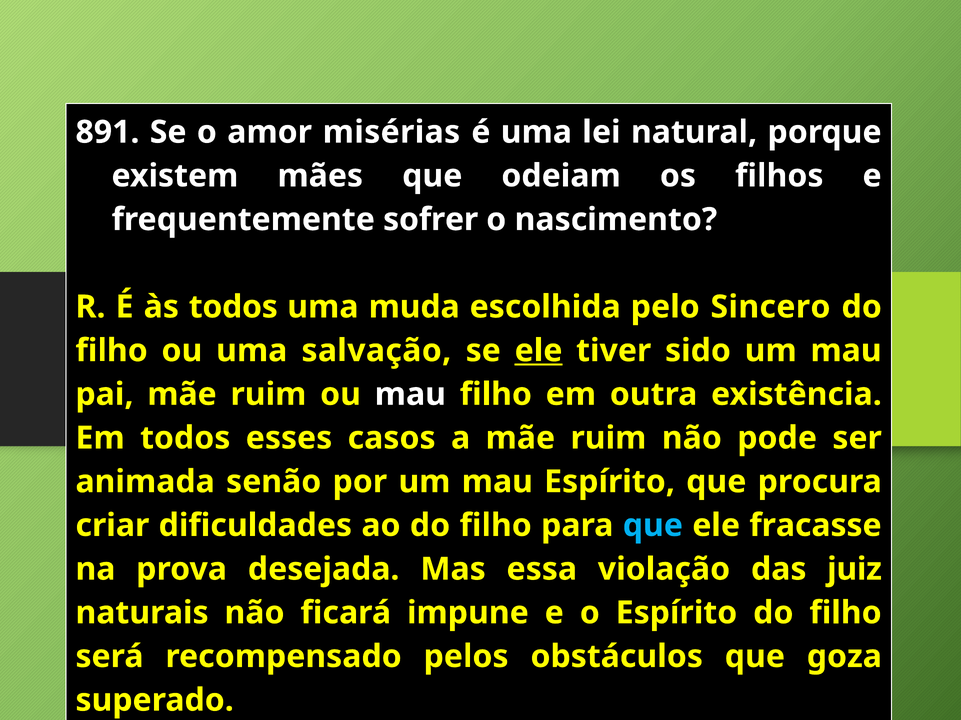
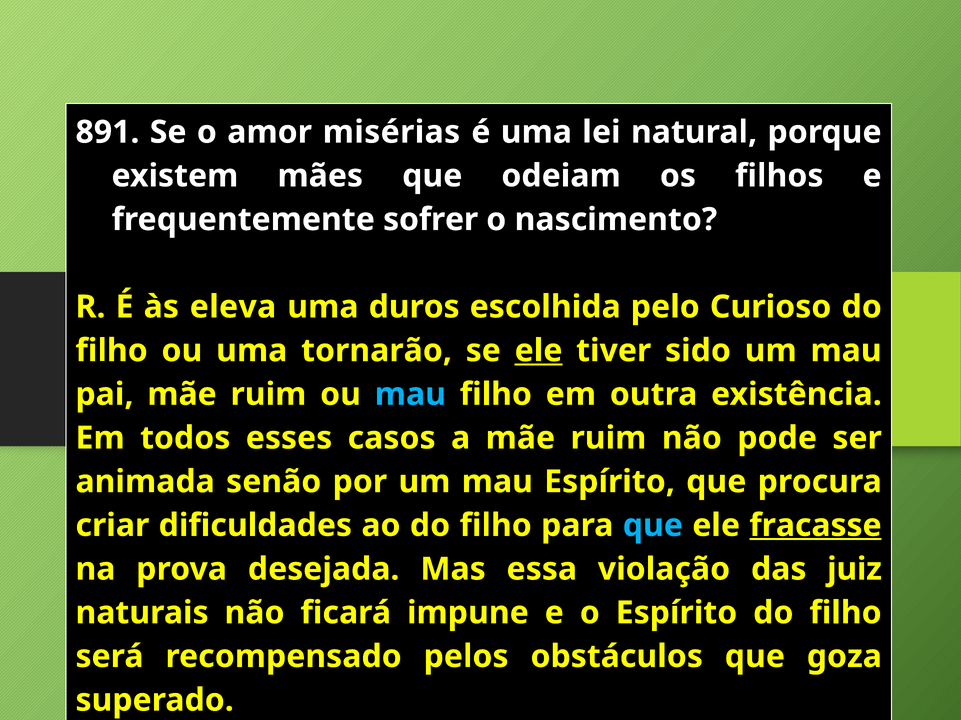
às todos: todos -> eleva
muda: muda -> duros
Sincero: Sincero -> Curioso
salvação: salvação -> tornarão
mau at (410, 395) colour: white -> light blue
fracasse underline: none -> present
